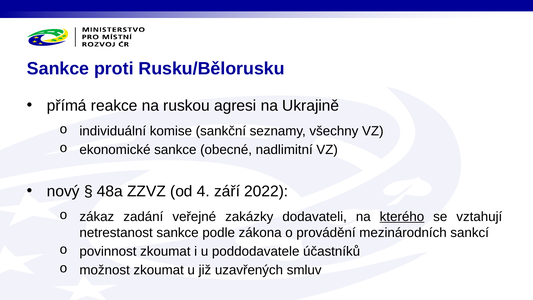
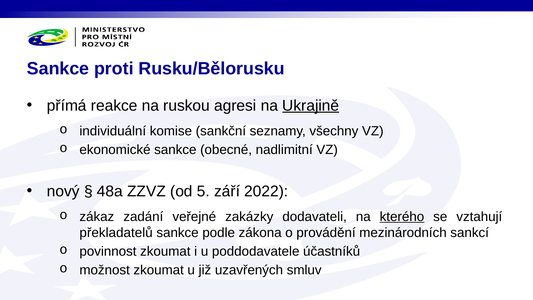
Ukrajině underline: none -> present
4: 4 -> 5
netrestanost: netrestanost -> překladatelů
